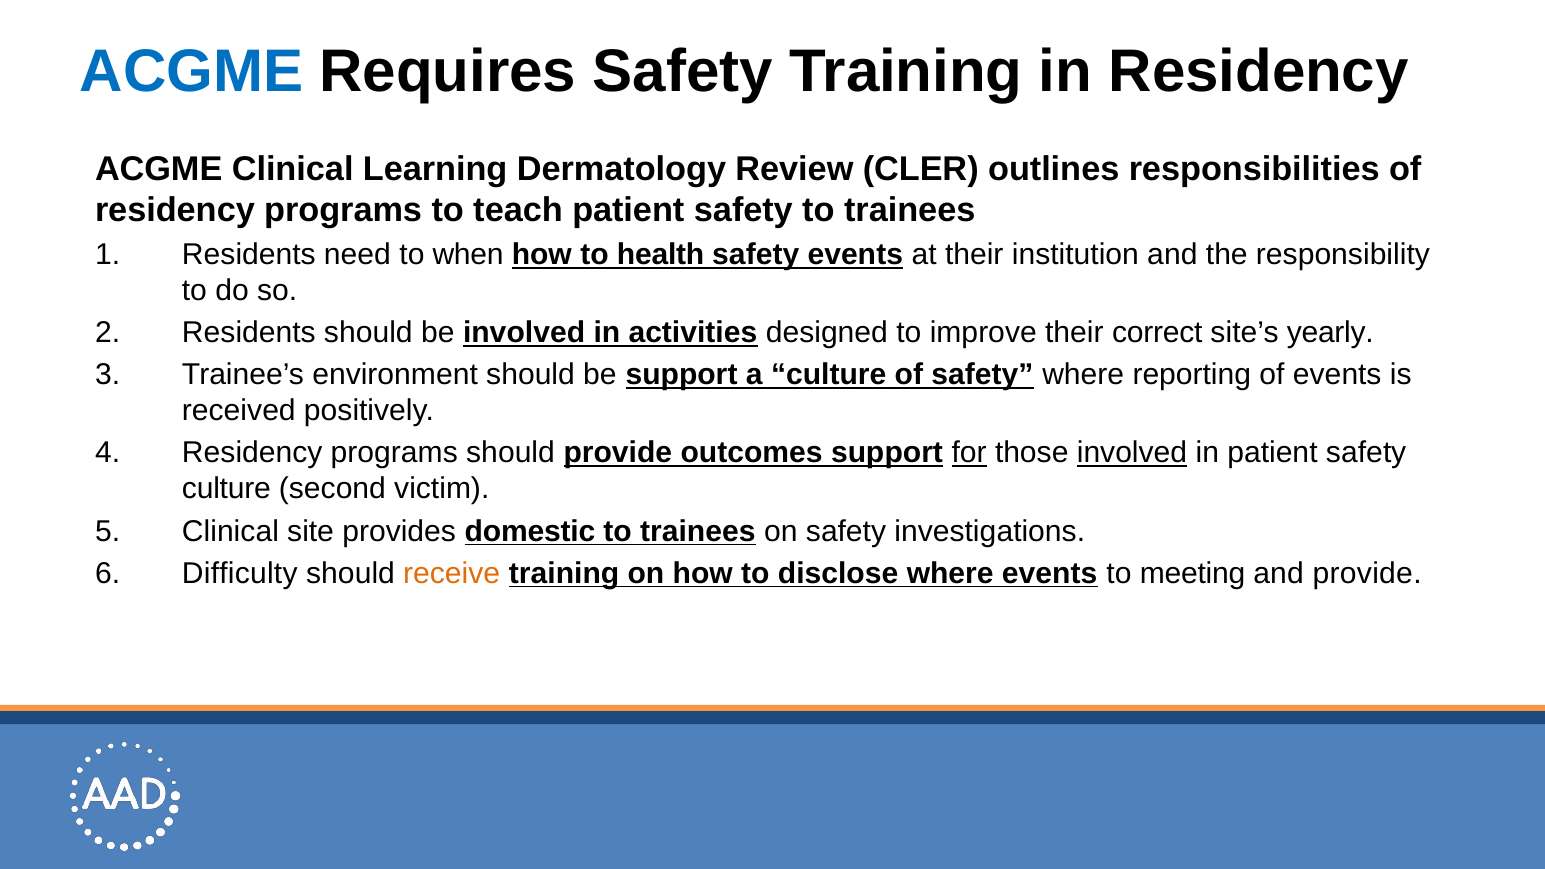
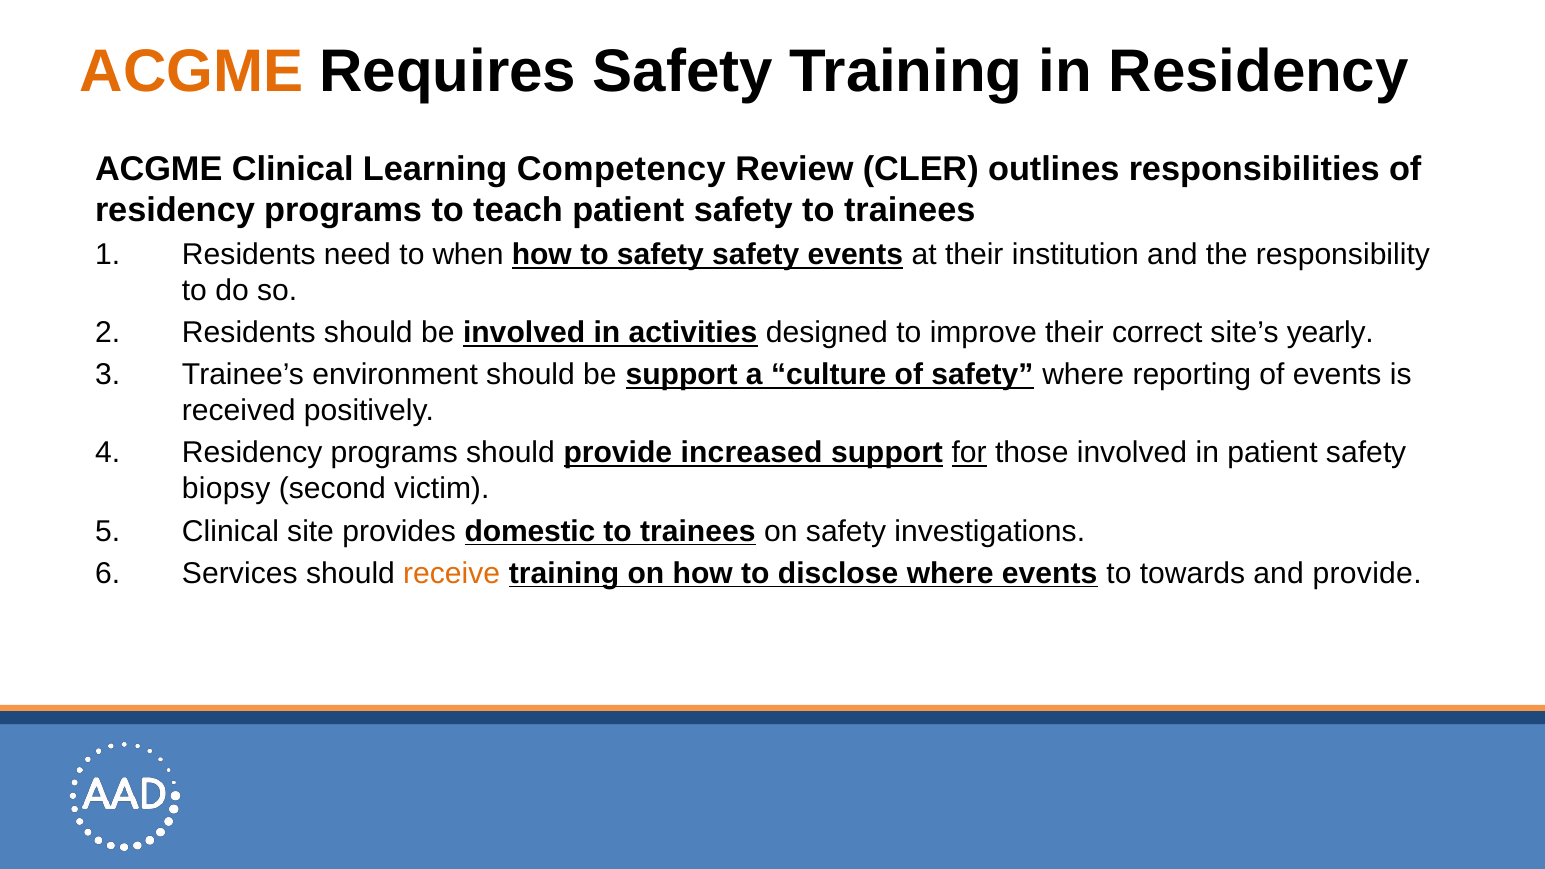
ACGME at (191, 72) colour: blue -> orange
Dermatology: Dermatology -> Competency
to health: health -> safety
outcomes: outcomes -> increased
involved at (1132, 453) underline: present -> none
culture at (226, 489): culture -> biopsy
Difficulty: Difficulty -> Services
meeting: meeting -> towards
